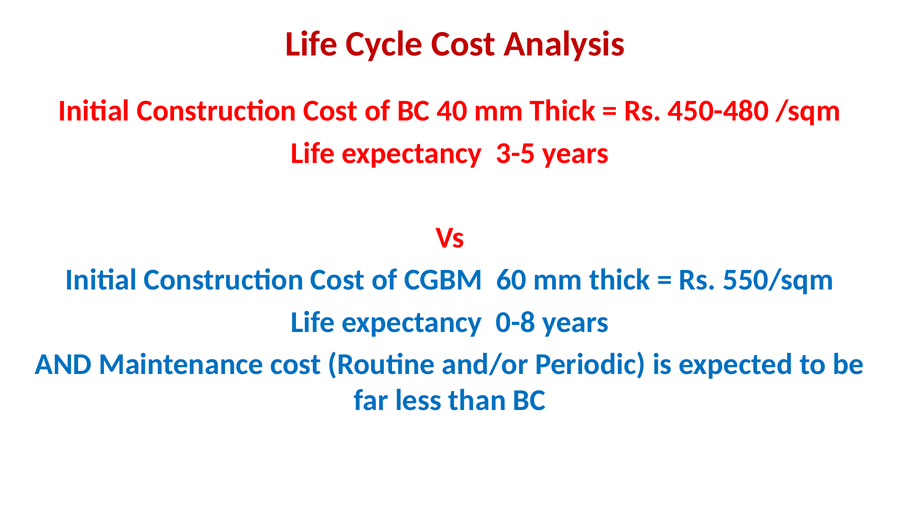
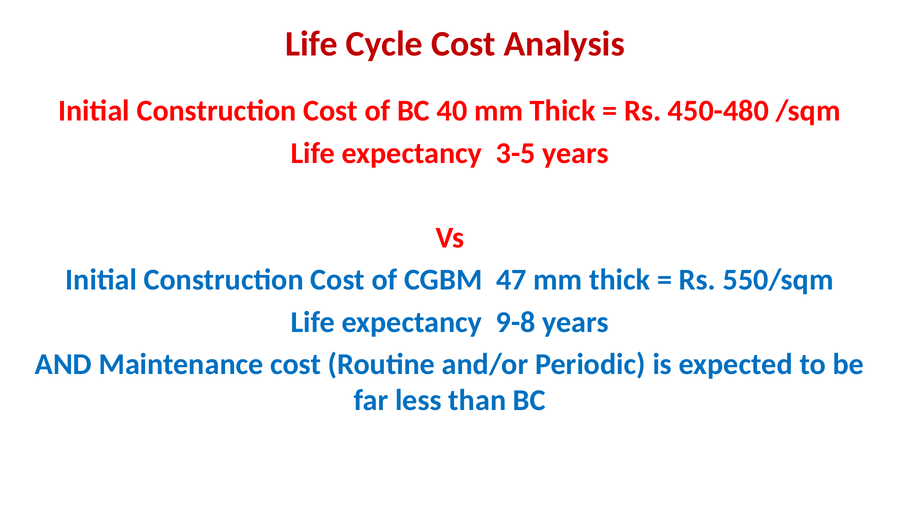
60: 60 -> 47
0-8: 0-8 -> 9-8
